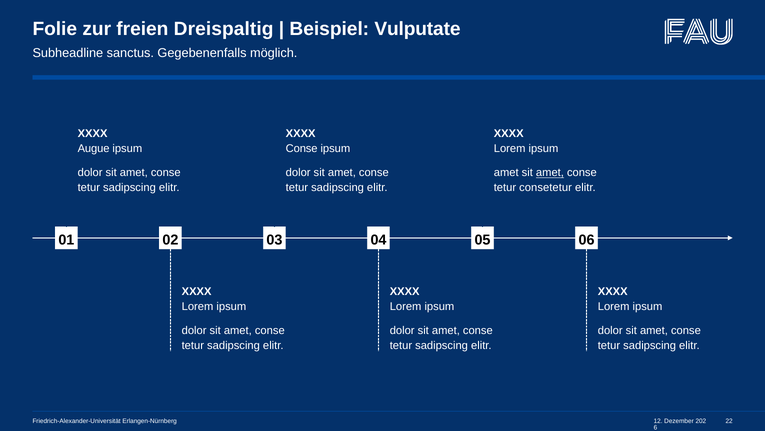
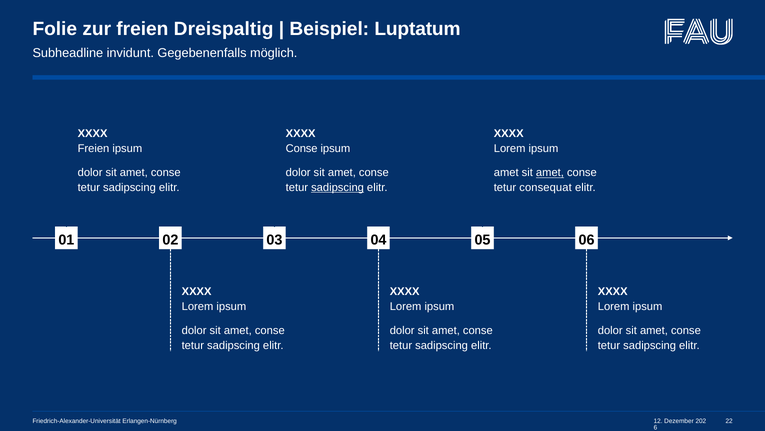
Vulputate: Vulputate -> Luptatum
sanctus: sanctus -> invidunt
Augue at (94, 148): Augue -> Freien
sadipscing at (338, 187) underline: none -> present
consetetur: consetetur -> consequat
